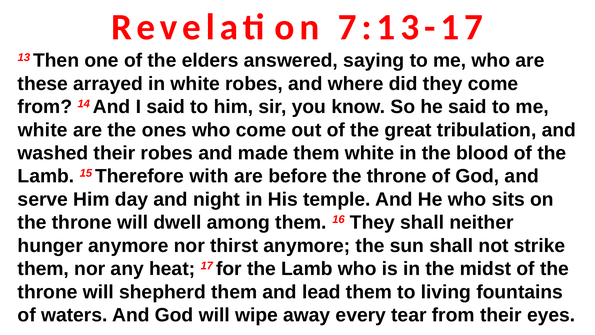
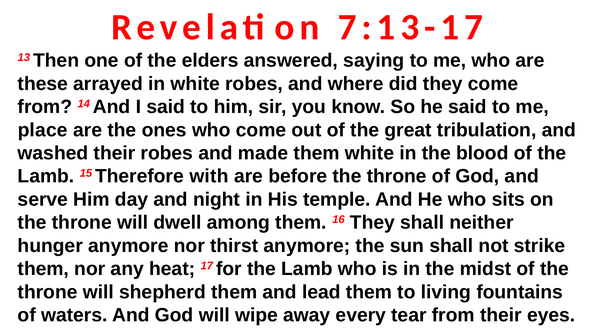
white at (43, 130): white -> place
